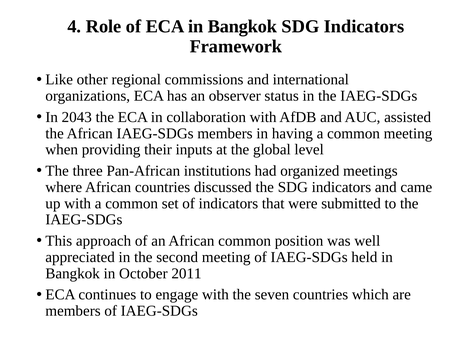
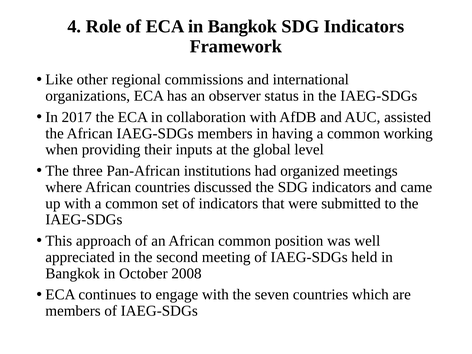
2043: 2043 -> 2017
common meeting: meeting -> working
2011: 2011 -> 2008
